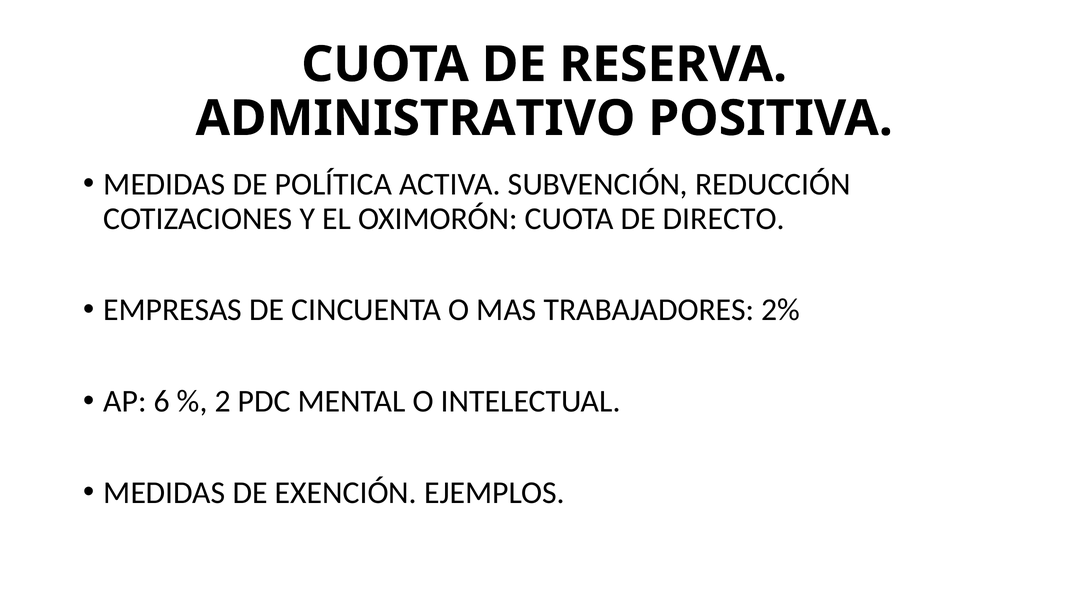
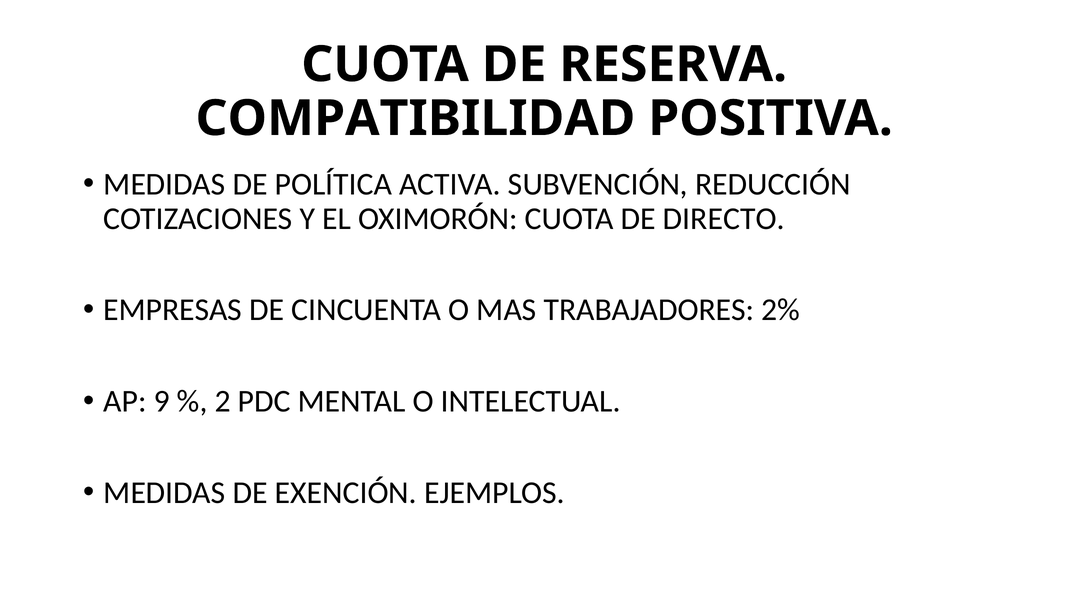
ADMINISTRATIVO: ADMINISTRATIVO -> COMPATIBILIDAD
6: 6 -> 9
